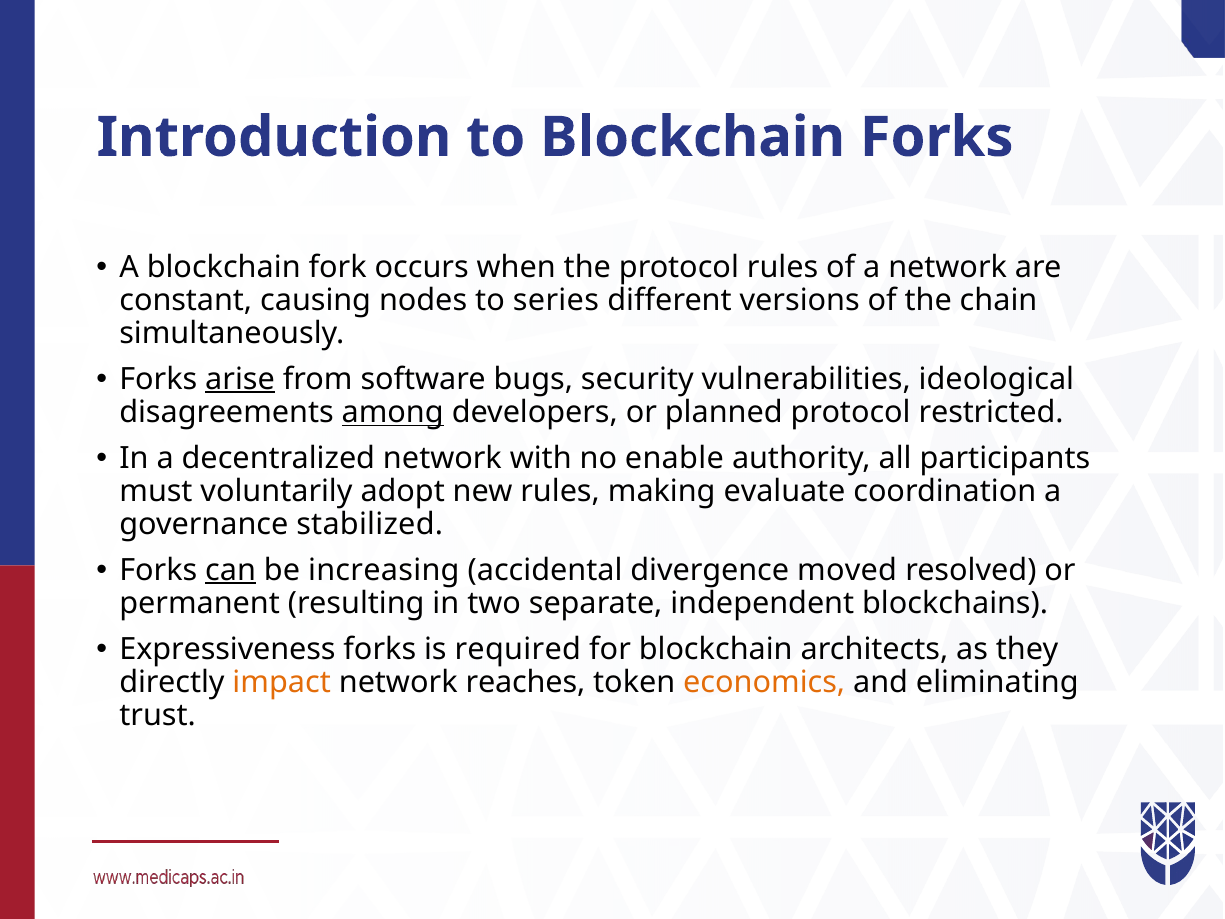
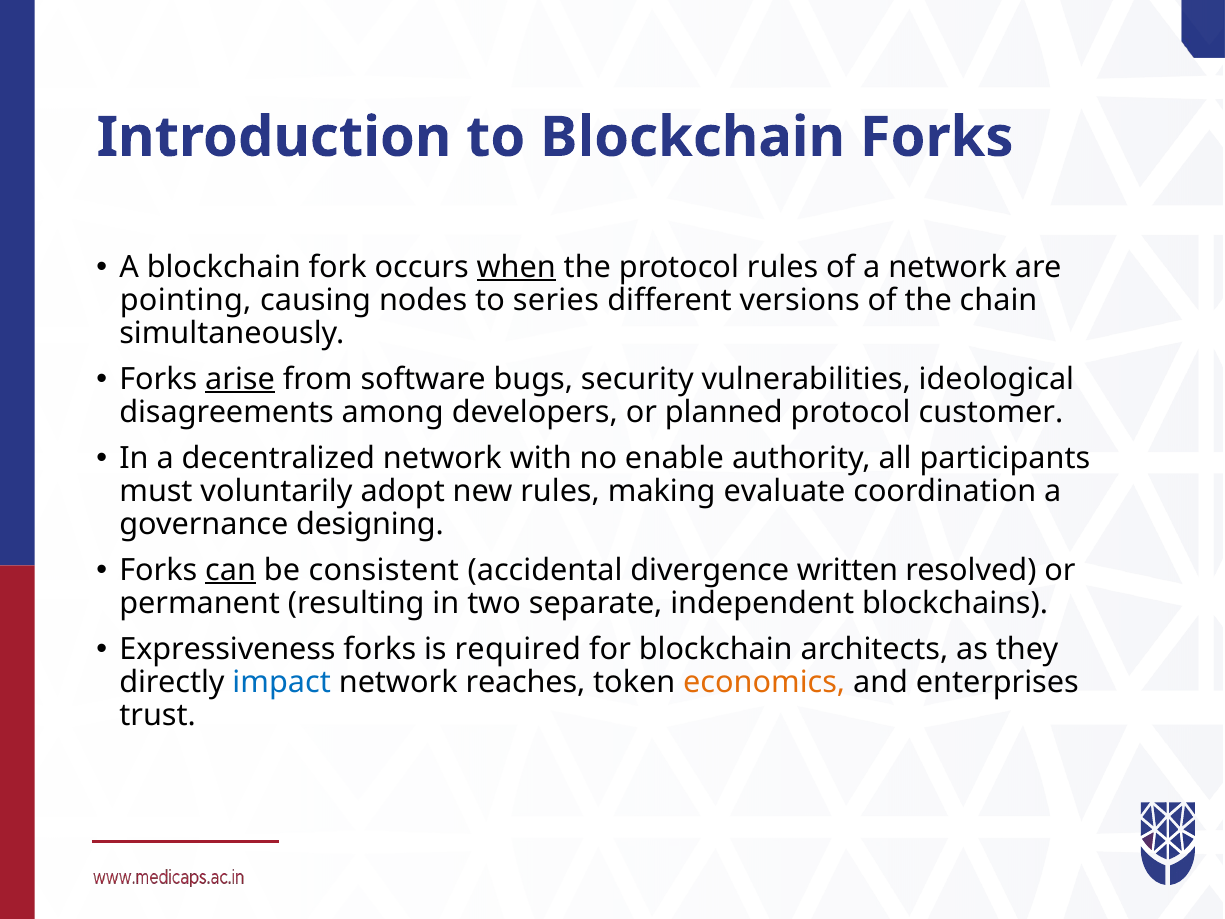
when underline: none -> present
constant: constant -> pointing
among underline: present -> none
restricted: restricted -> customer
stabilized: stabilized -> designing
increasing: increasing -> consistent
moved: moved -> written
impact colour: orange -> blue
eliminating: eliminating -> enterprises
